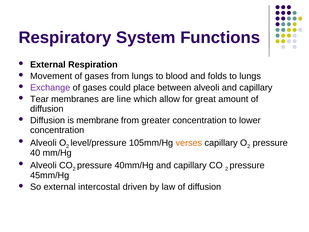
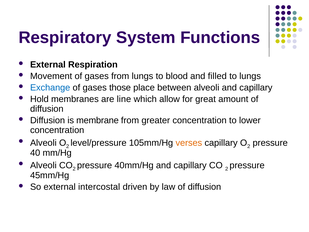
folds: folds -> filled
Exchange colour: purple -> blue
could: could -> those
Tear: Tear -> Hold
